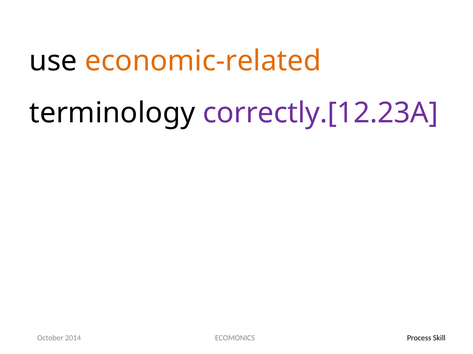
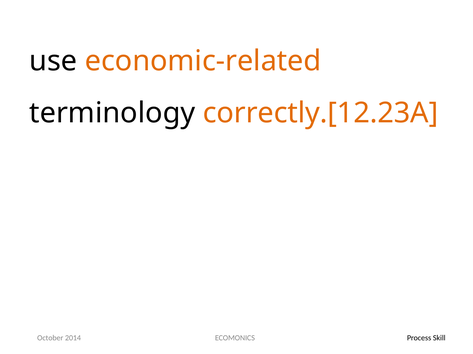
correctly.[12.23A colour: purple -> orange
